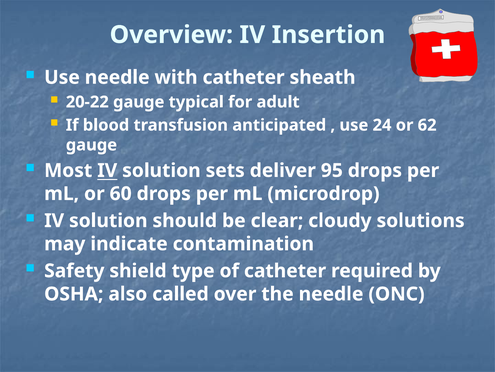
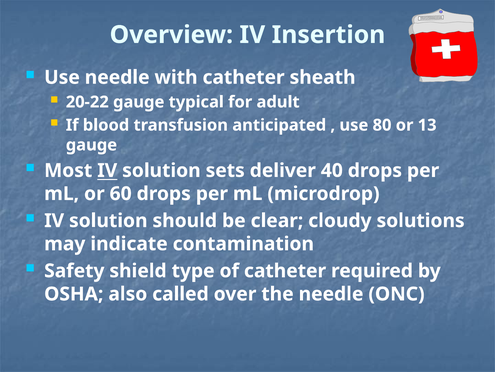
24: 24 -> 80
62: 62 -> 13
95: 95 -> 40
